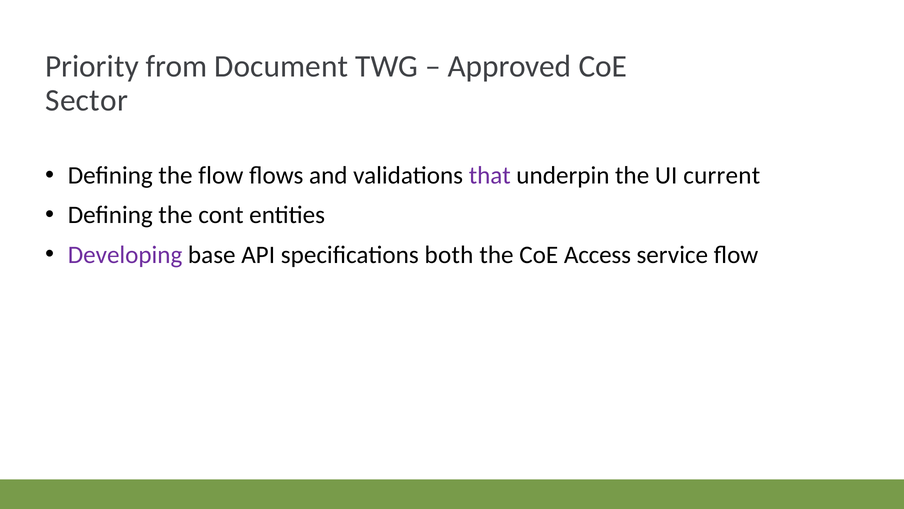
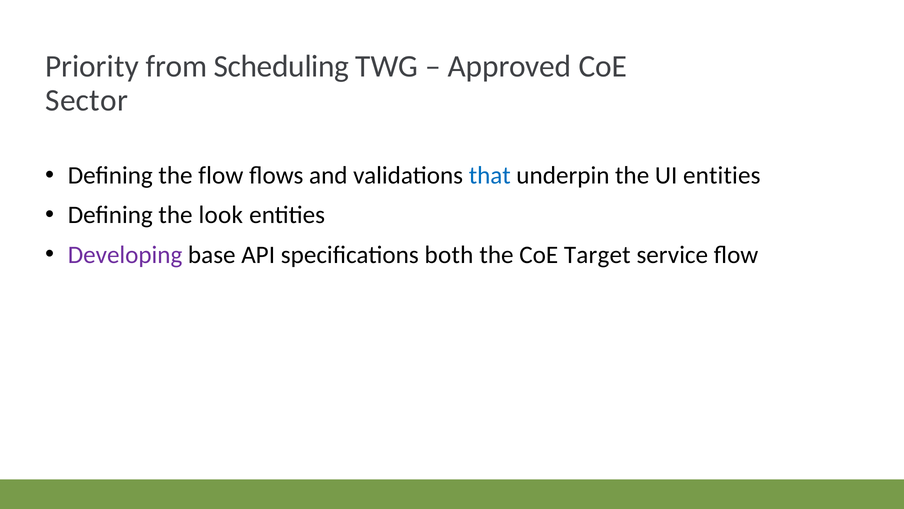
Document: Document -> Scheduling
that colour: purple -> blue
UI current: current -> entities
cont: cont -> look
Access: Access -> Target
